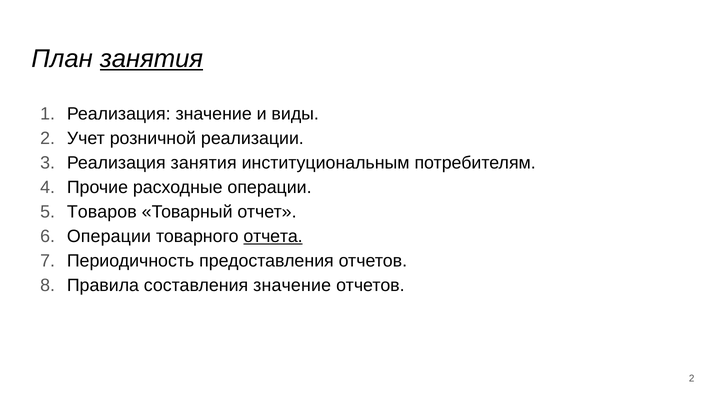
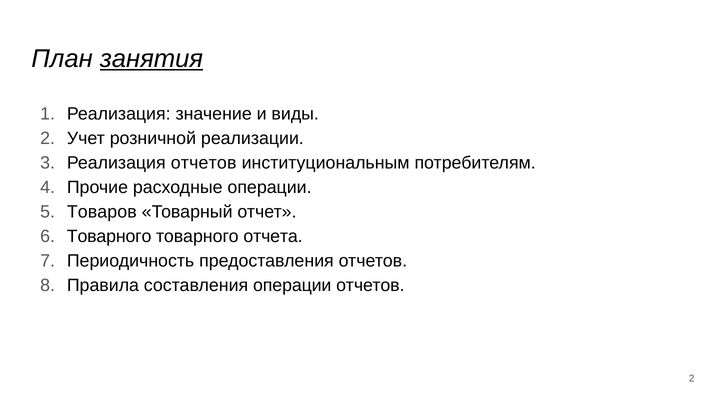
Реализация занятия: занятия -> отчетов
Операции at (109, 236): Операции -> Товарного
отчета underline: present -> none
составления значение: значение -> операции
